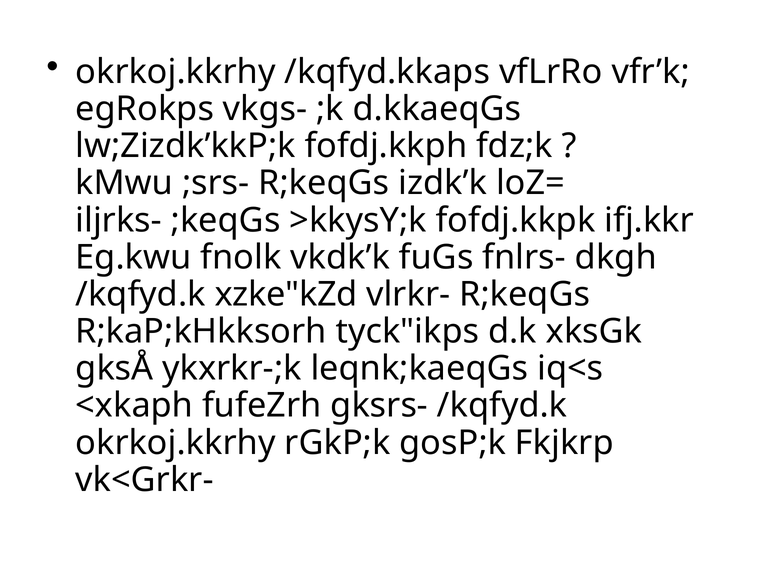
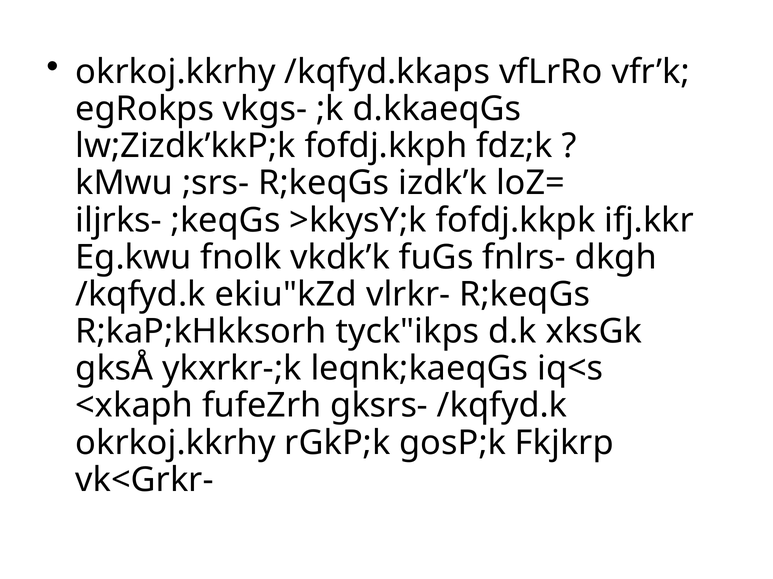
xzke"kZd: xzke"kZd -> ekiu"kZd
